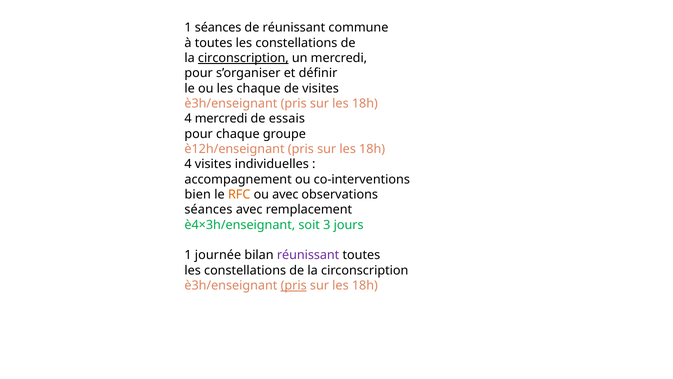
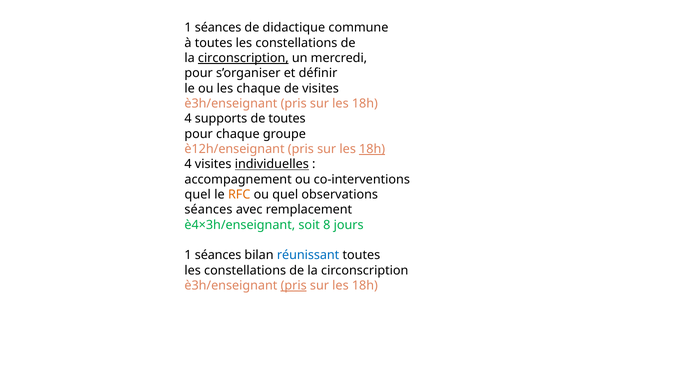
de réunissant: réunissant -> didactique
4 mercredi: mercredi -> supports
de essais: essais -> toutes
18h at (372, 149) underline: none -> present
individuelles underline: none -> present
bien at (198, 194): bien -> quel
ou avec: avec -> quel
3: 3 -> 8
journée at (218, 255): journée -> séances
réunissant at (308, 255) colour: purple -> blue
